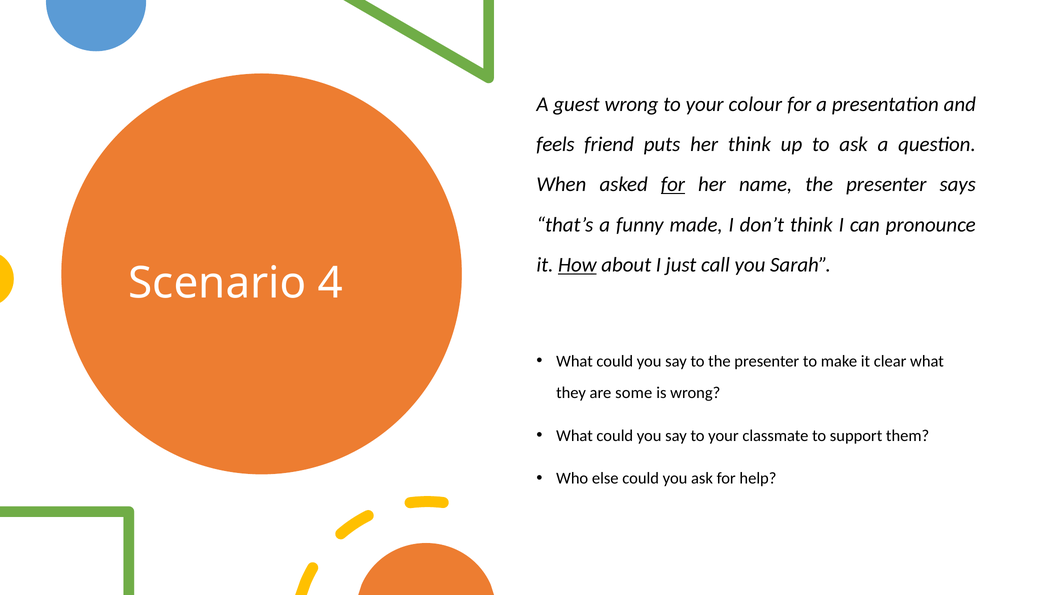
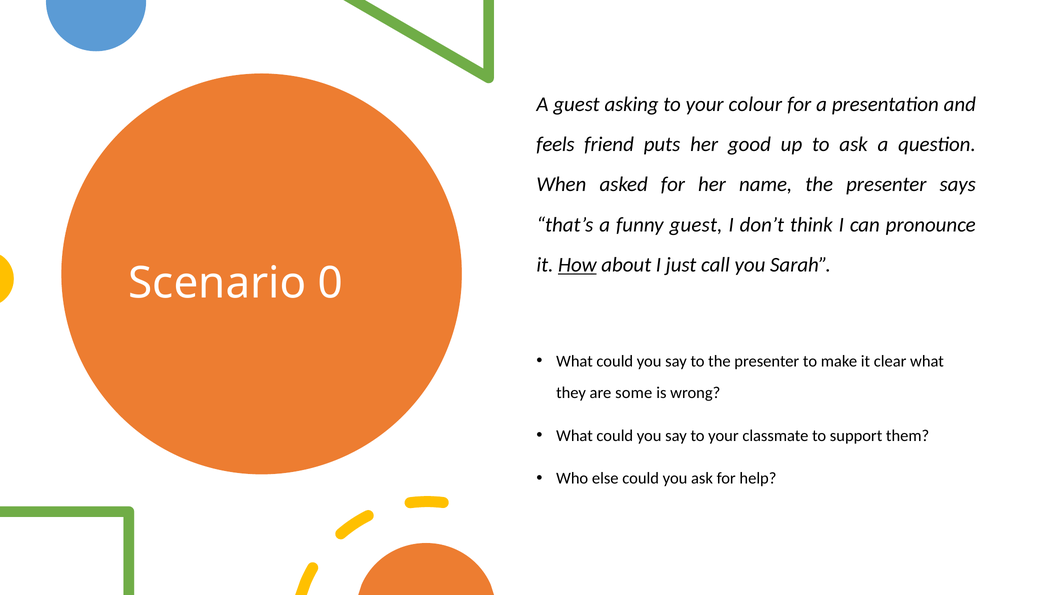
guest wrong: wrong -> asking
her think: think -> good
for at (673, 184) underline: present -> none
funny made: made -> guest
4: 4 -> 0
